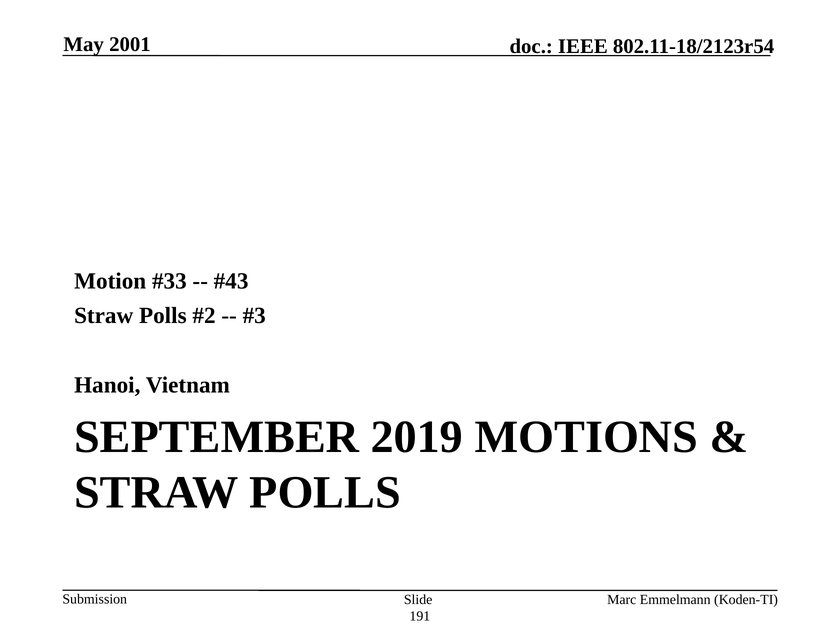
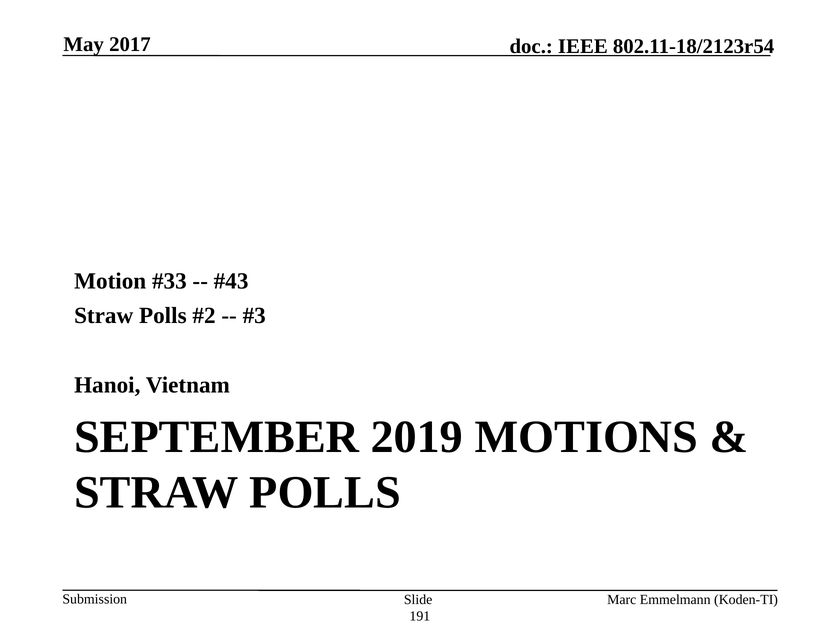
2001: 2001 -> 2017
